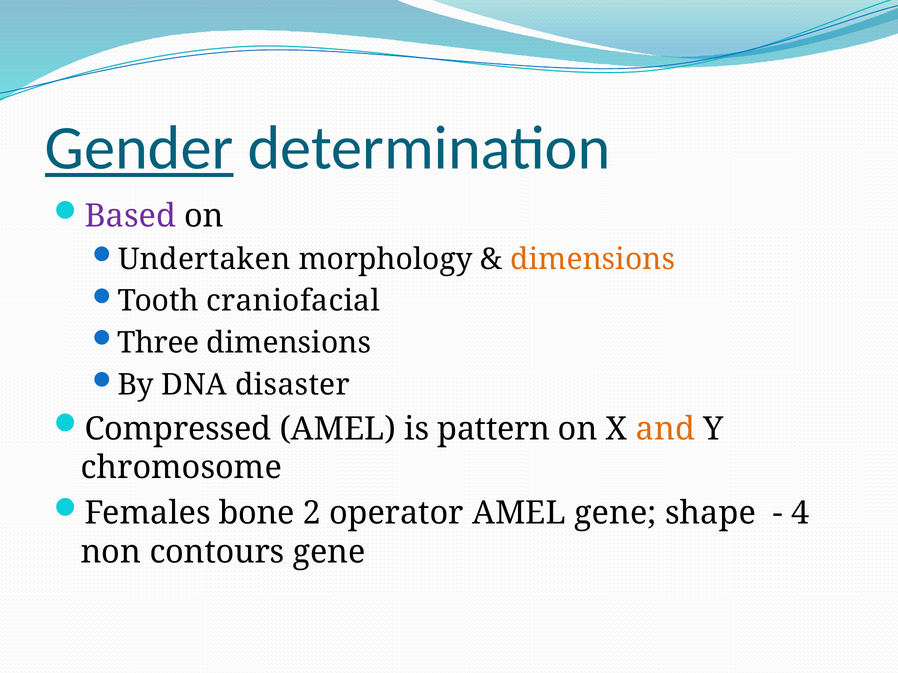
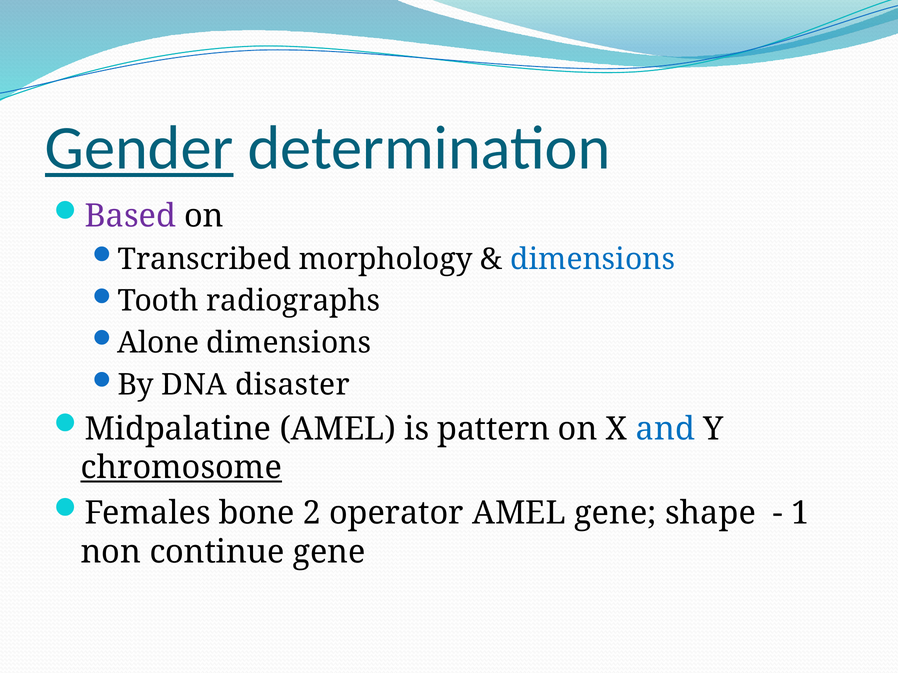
Undertaken: Undertaken -> Transcribed
dimensions at (593, 259) colour: orange -> blue
craniofacial: craniofacial -> radiographs
Three: Three -> Alone
Compressed: Compressed -> Midpalatine
and colour: orange -> blue
chromosome underline: none -> present
4: 4 -> 1
contours: contours -> continue
